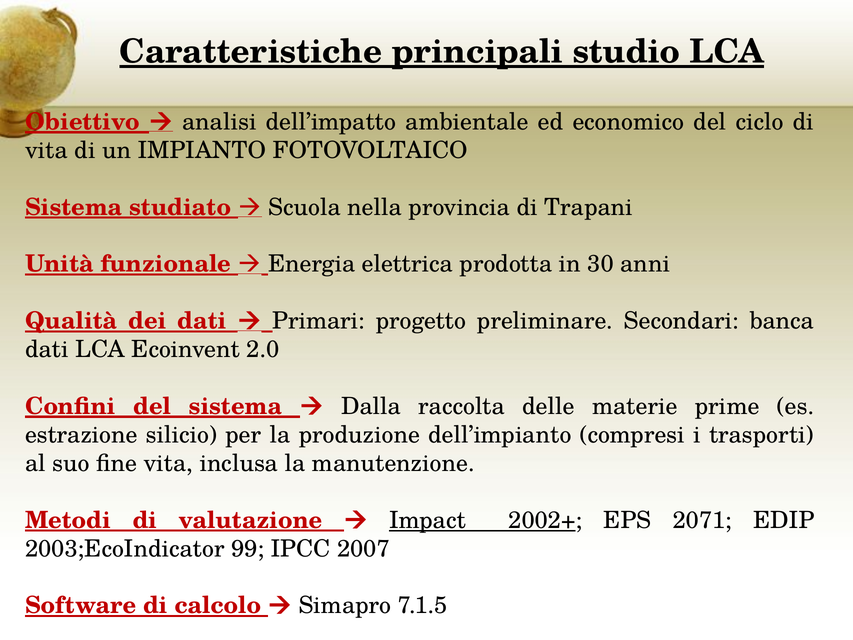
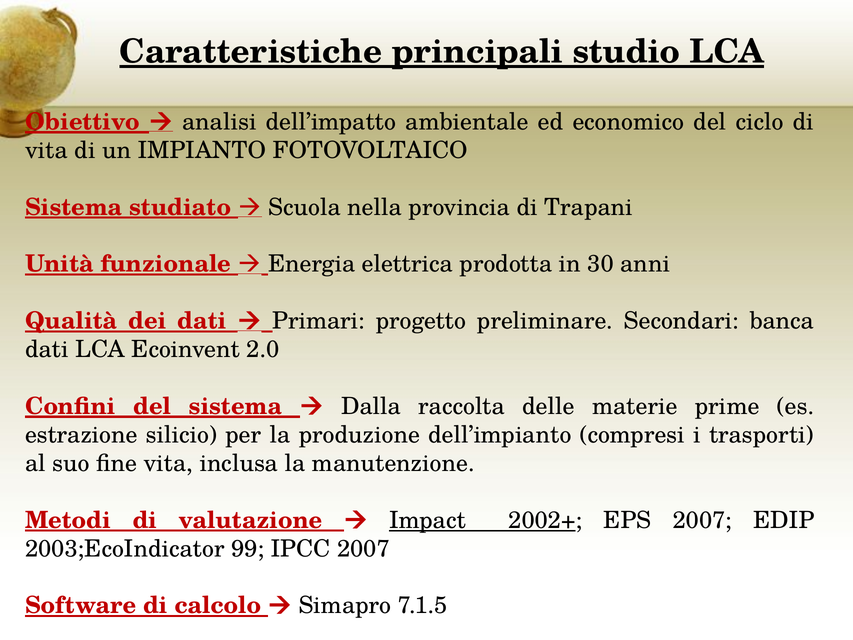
EPS 2071: 2071 -> 2007
